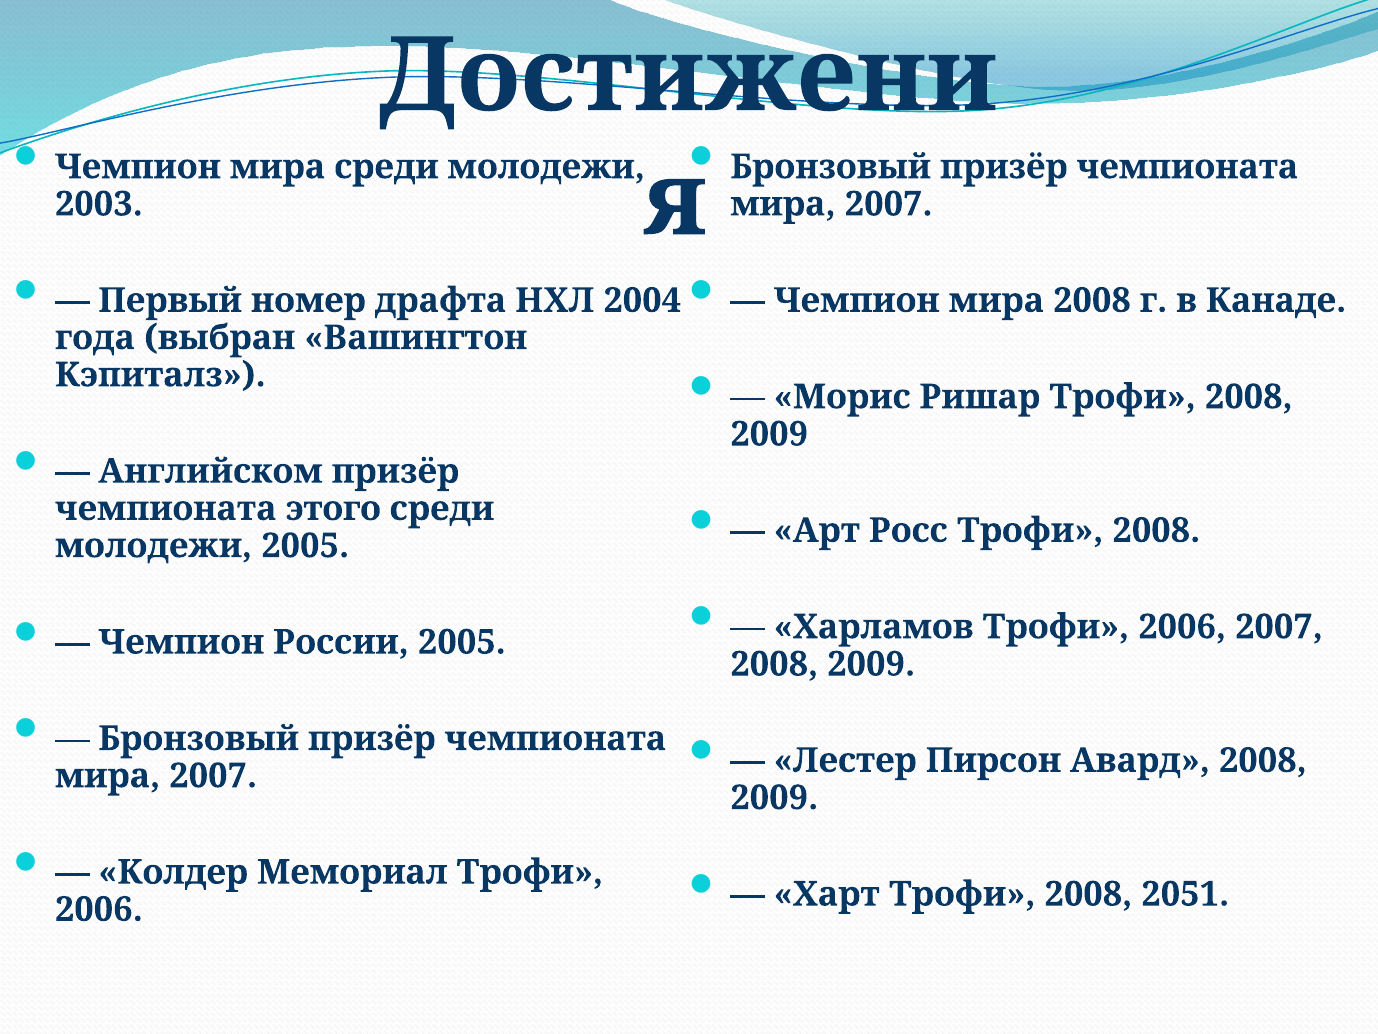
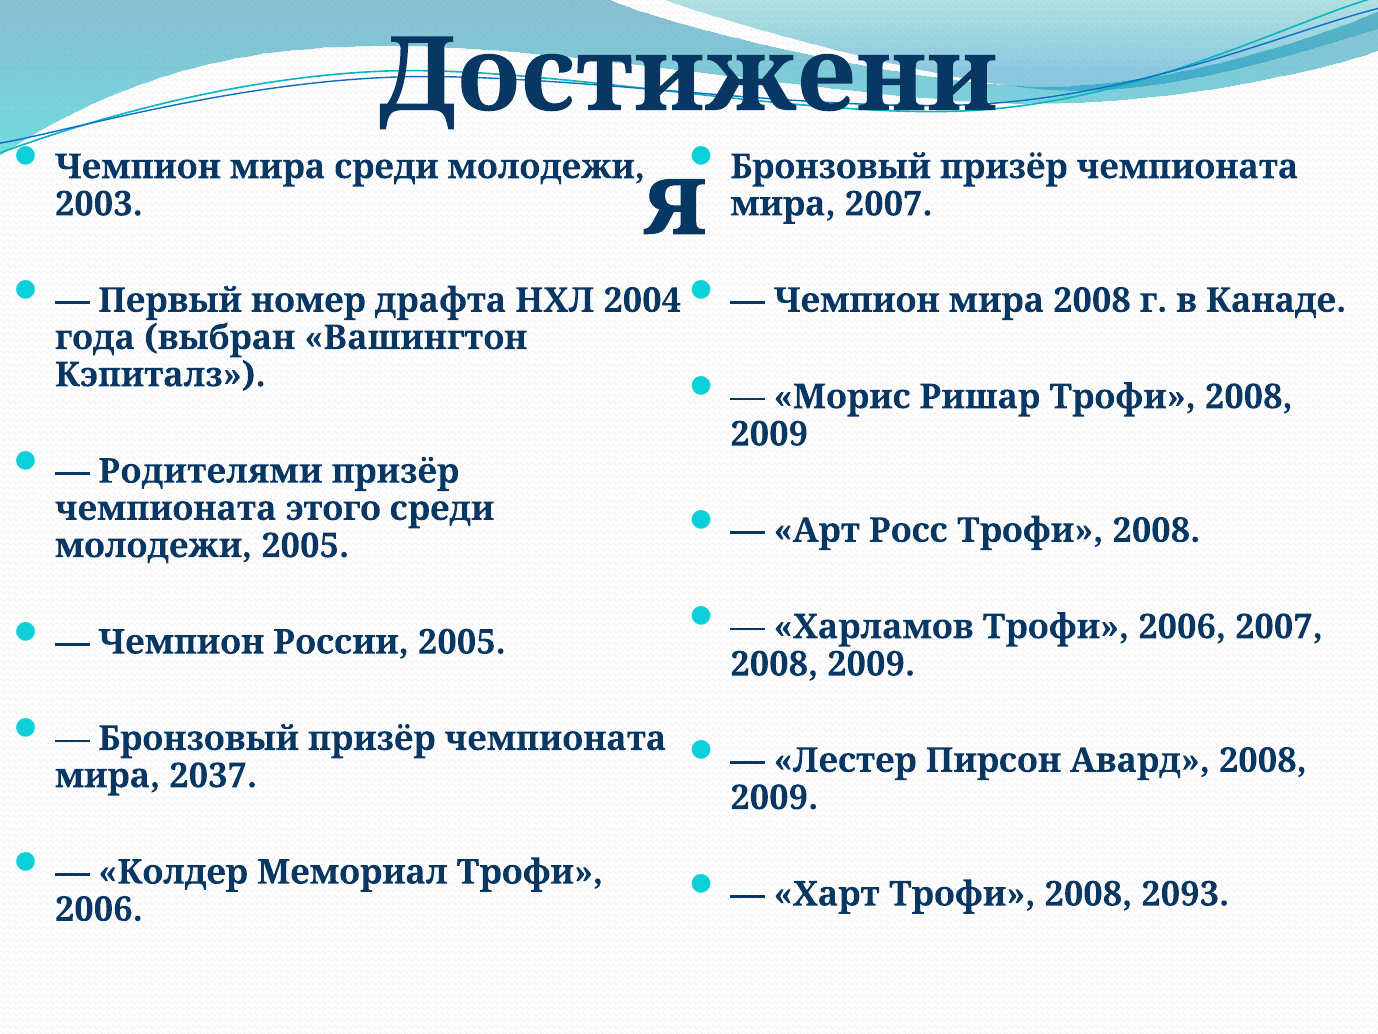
Английском: Английском -> Родителями
2007 at (213, 776): 2007 -> 2037
2051: 2051 -> 2093
